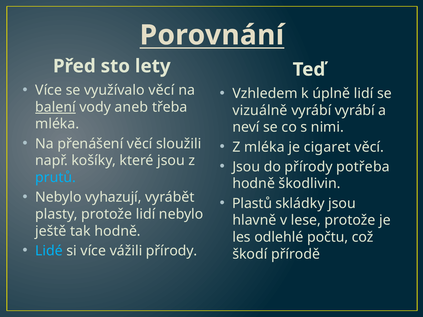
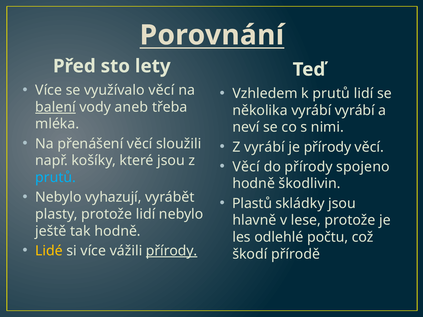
k úplně: úplně -> prutů
vizuálně: vizuálně -> několika
Z mléka: mléka -> vyrábí
je cigaret: cigaret -> přírody
Jsou at (246, 167): Jsou -> Věcí
potřeba: potřeba -> spojeno
Lidé colour: light blue -> yellow
přírody at (172, 251) underline: none -> present
